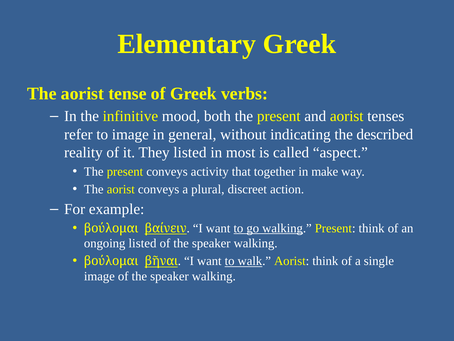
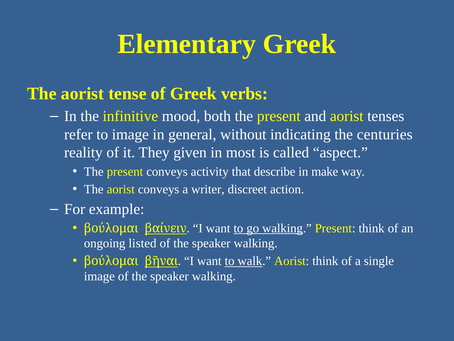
described: described -> centuries
They listed: listed -> given
together: together -> describe
plural: plural -> writer
